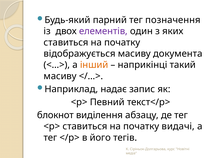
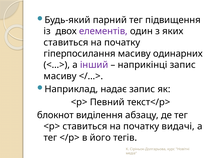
позначення: позначення -> підвищення
відображується: відображується -> гіперпосилання
документа: документа -> одинарних
інший colour: orange -> purple
наприкінці такий: такий -> запис
